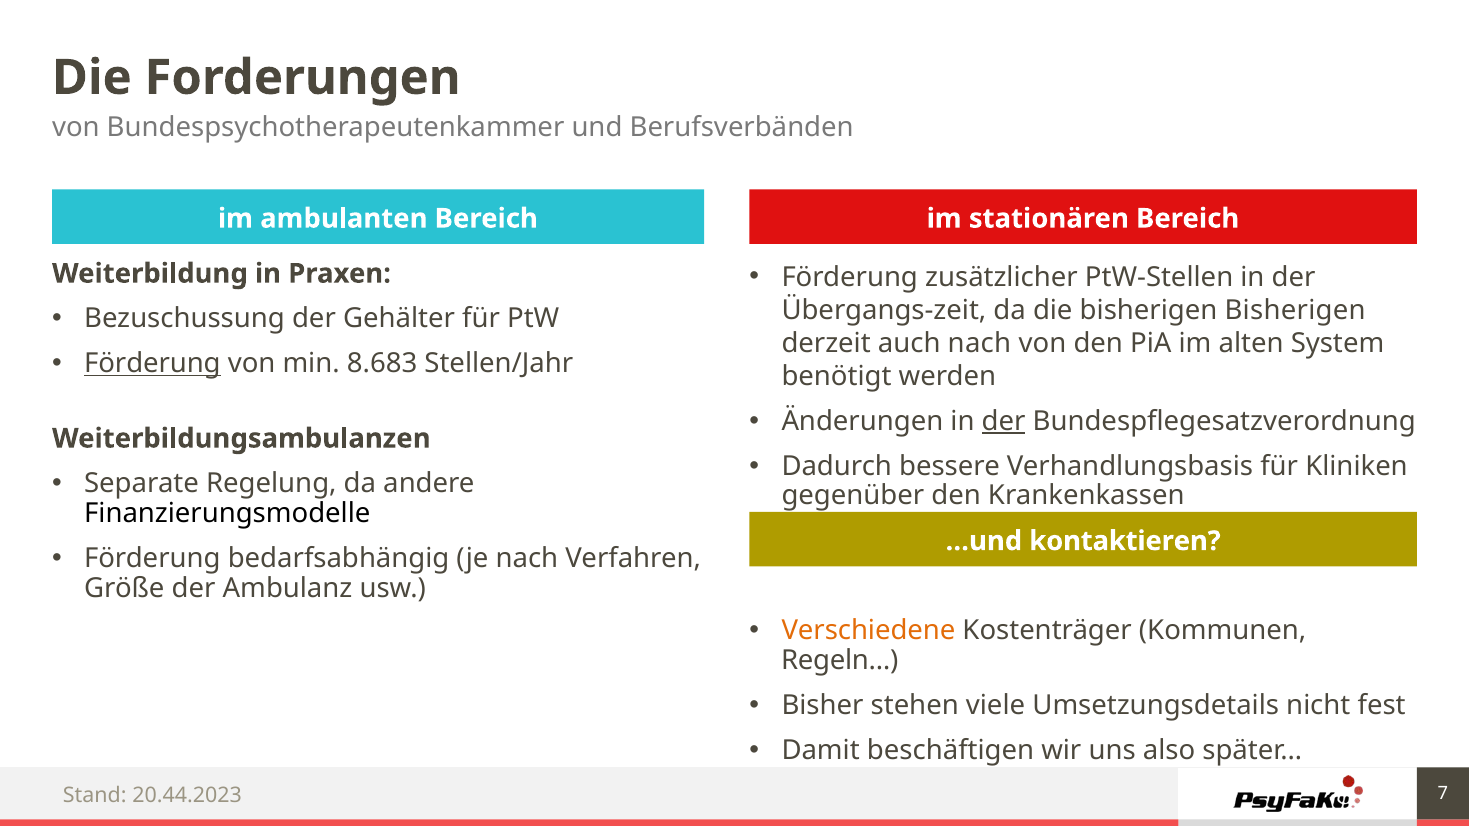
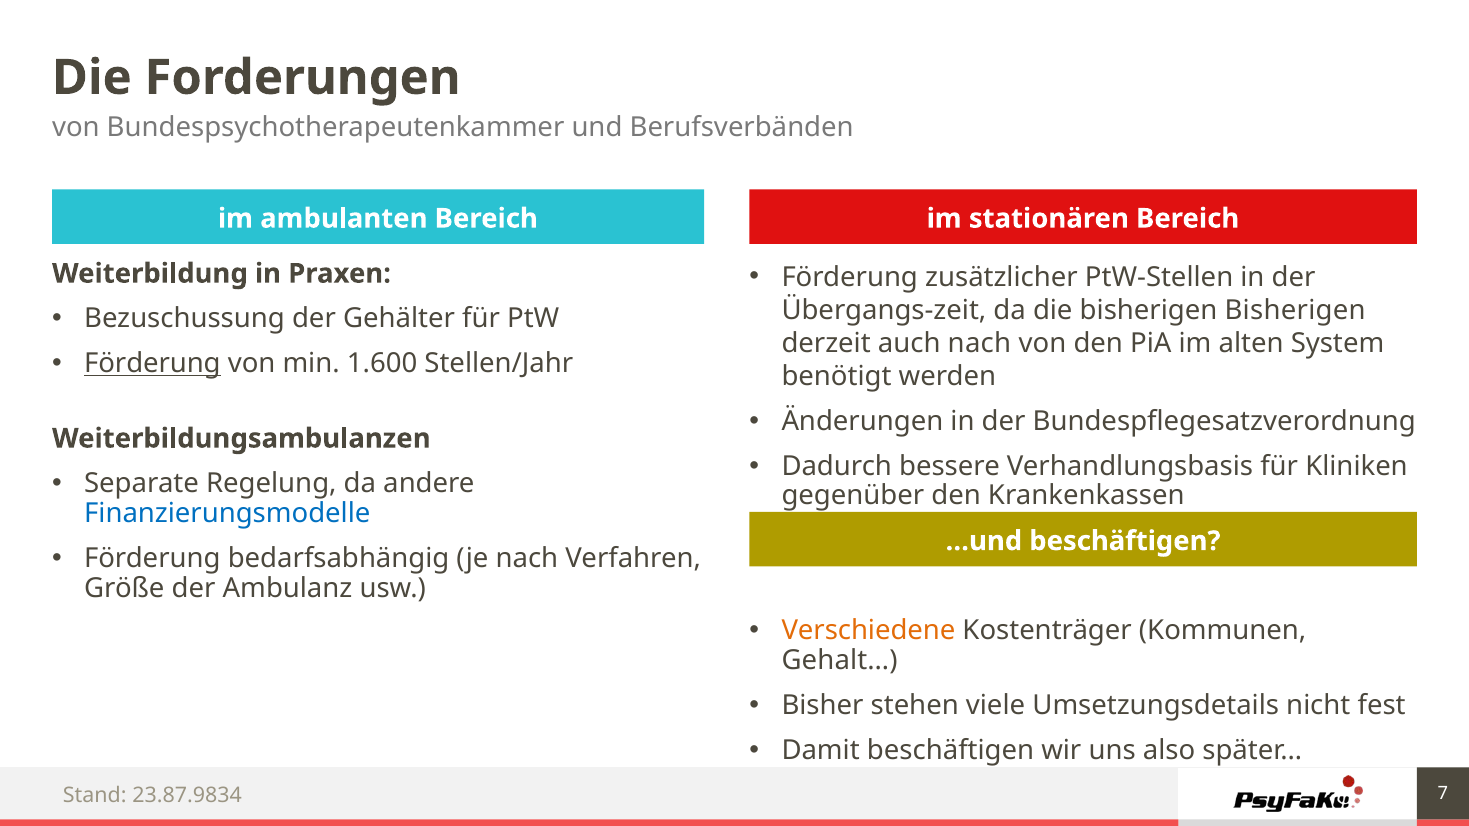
8.683: 8.683 -> 1.600
der at (1004, 421) underline: present -> none
Finanzierungsmodelle colour: black -> blue
…und kontaktieren: kontaktieren -> beschäftigen
Regeln…: Regeln… -> Gehalt…
20.44.2023: 20.44.2023 -> 23.87.9834
